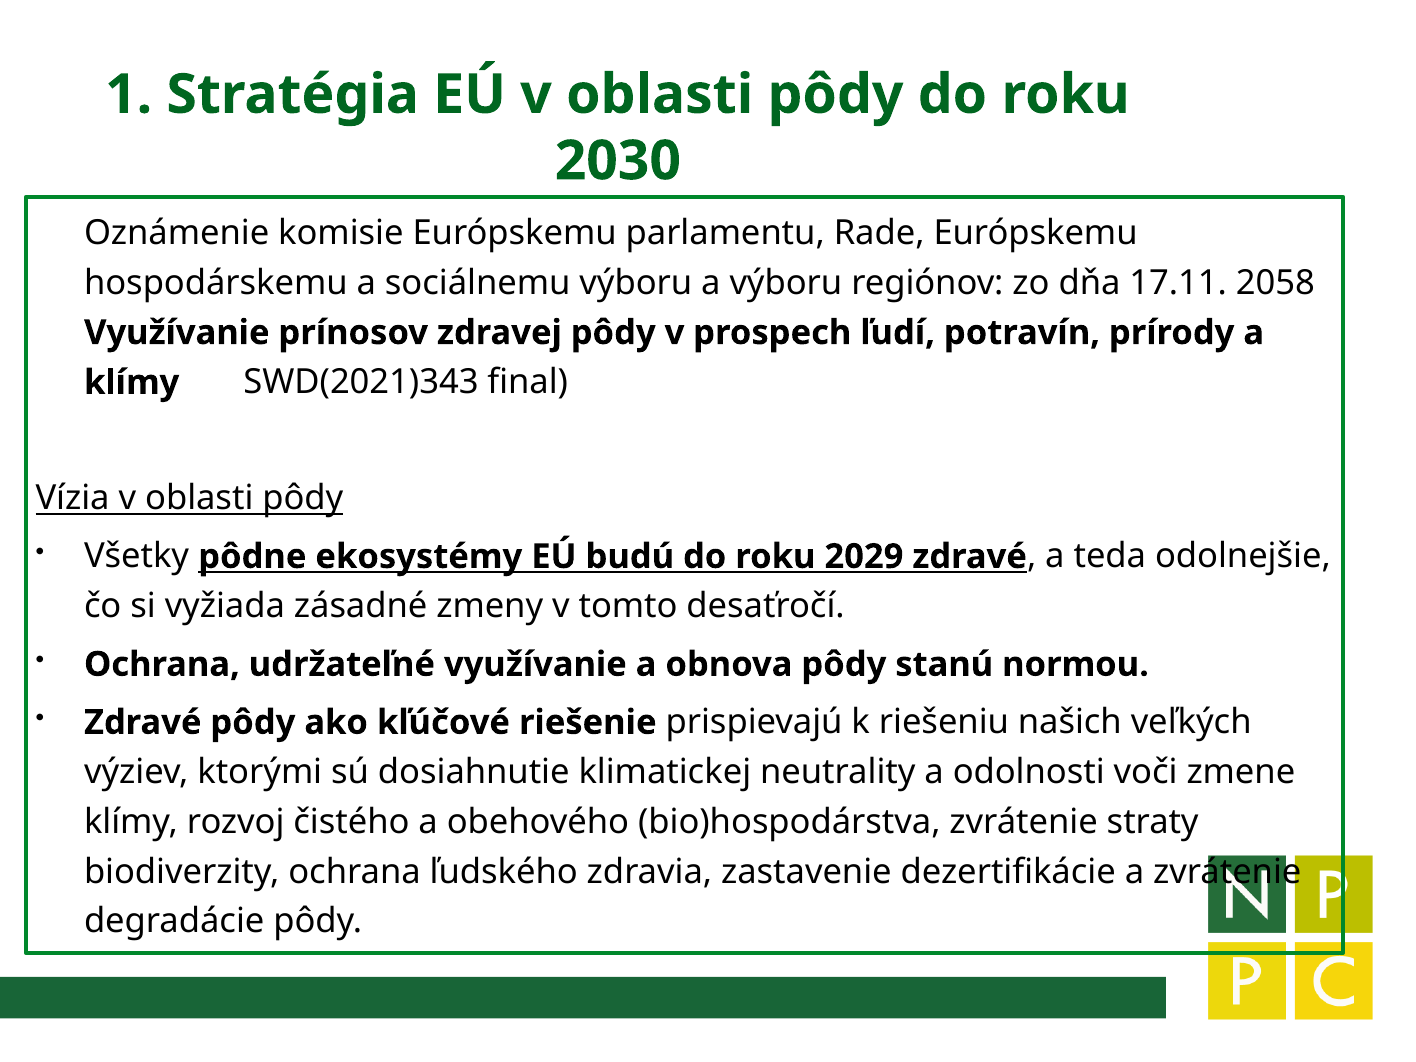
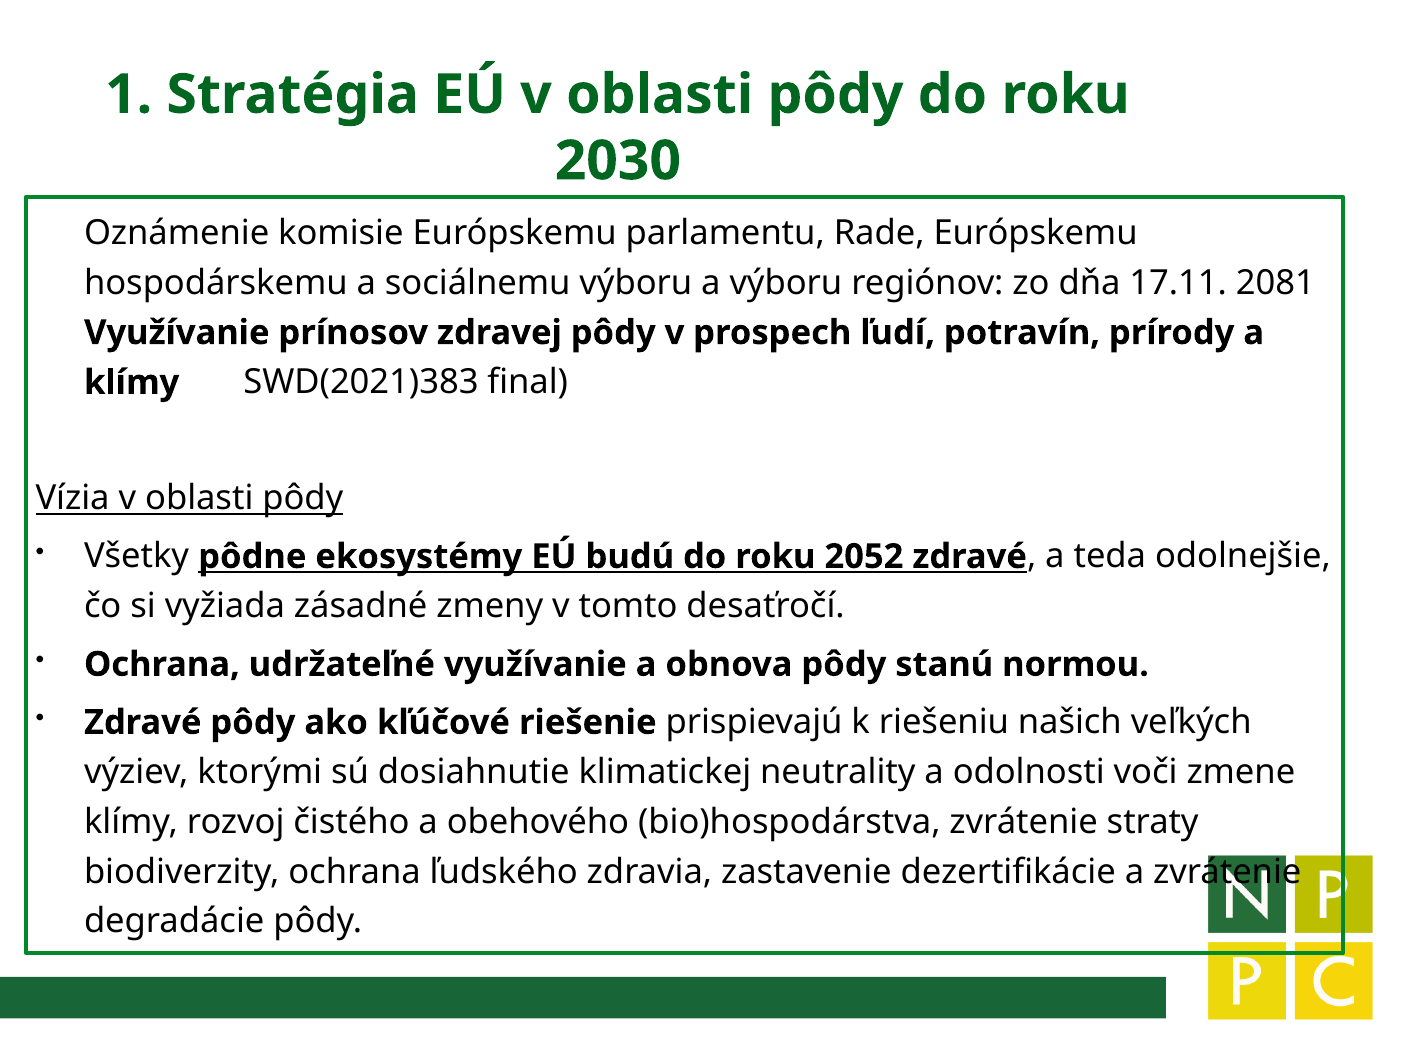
2058: 2058 -> 2081
SWD(2021)343: SWD(2021)343 -> SWD(2021)383
2029: 2029 -> 2052
